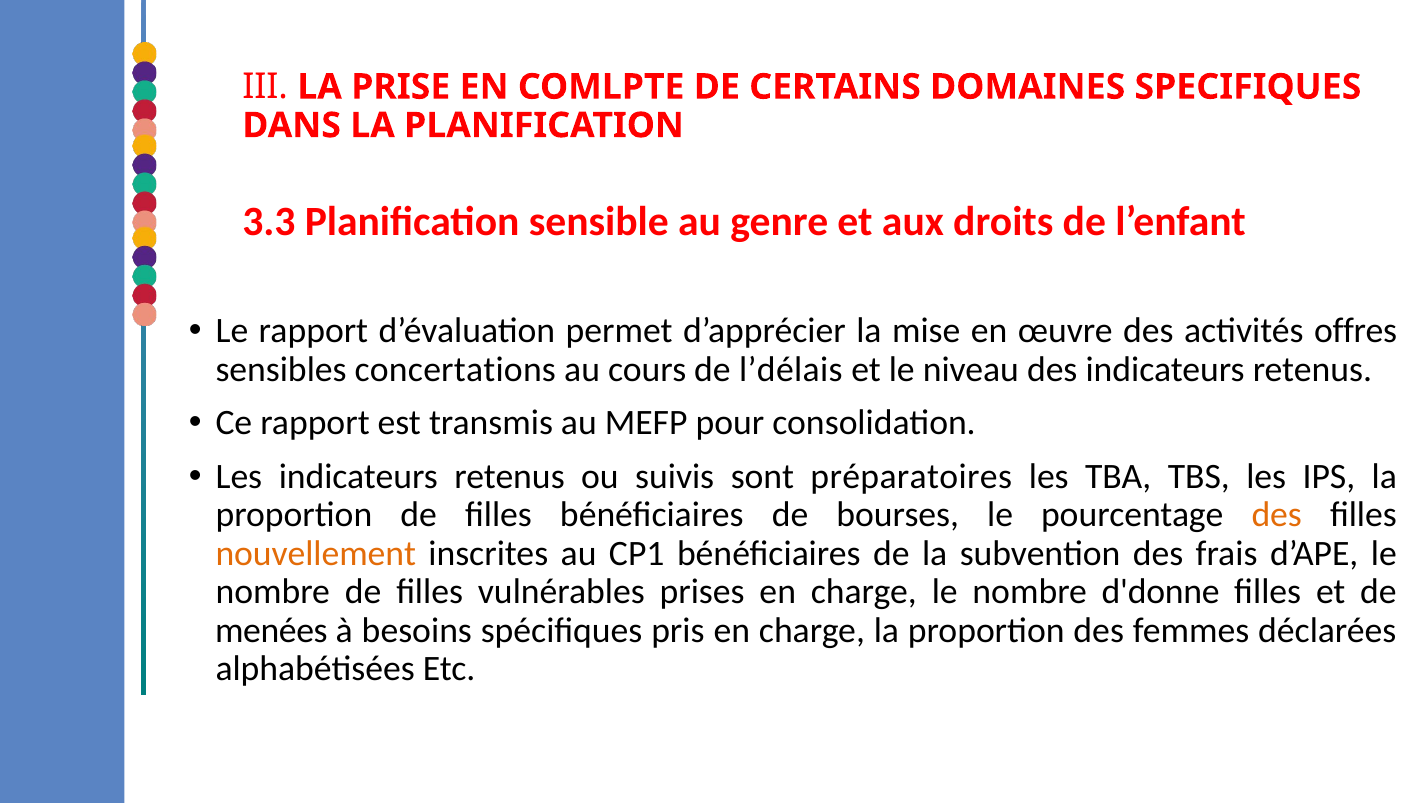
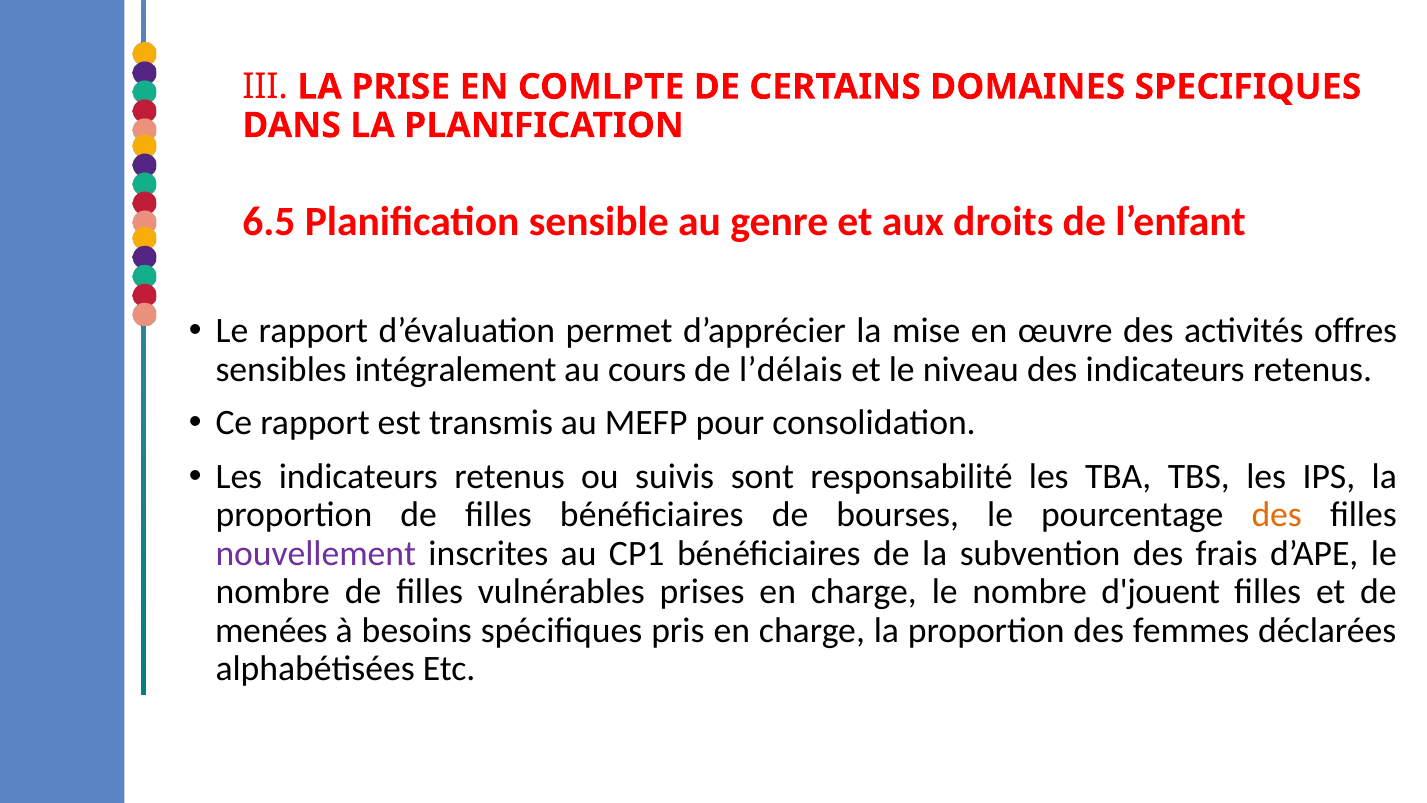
3.3: 3.3 -> 6.5
concertations: concertations -> intégralement
préparatoires: préparatoires -> responsabilité
nouvellement colour: orange -> purple
d'donne: d'donne -> d'jouent
